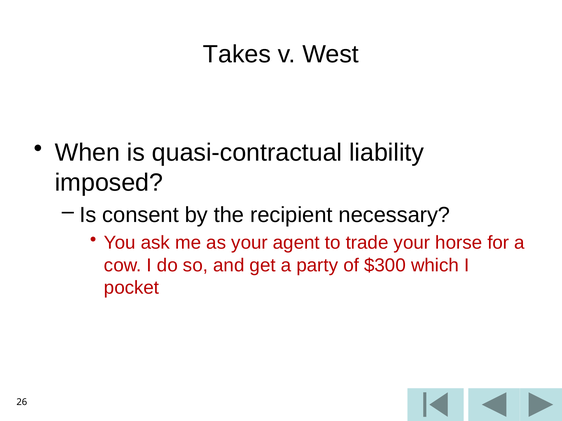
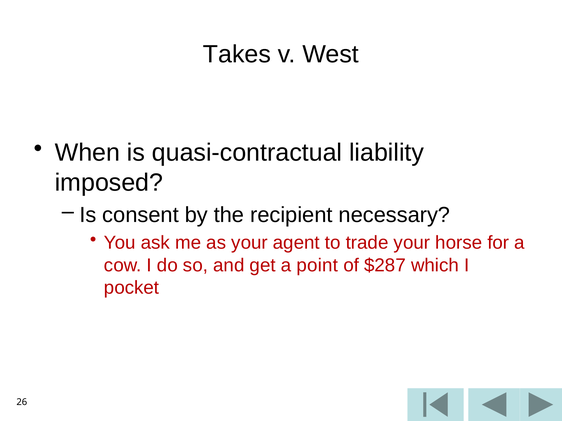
party: party -> point
$300: $300 -> $287
